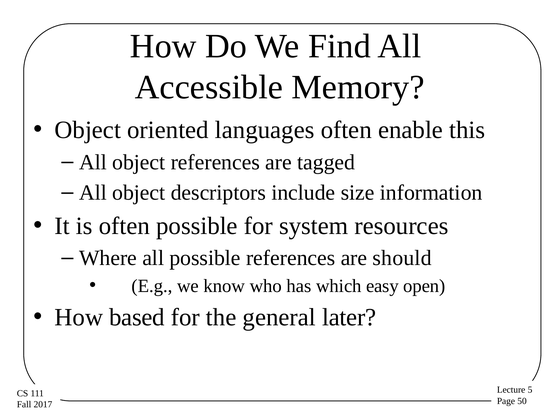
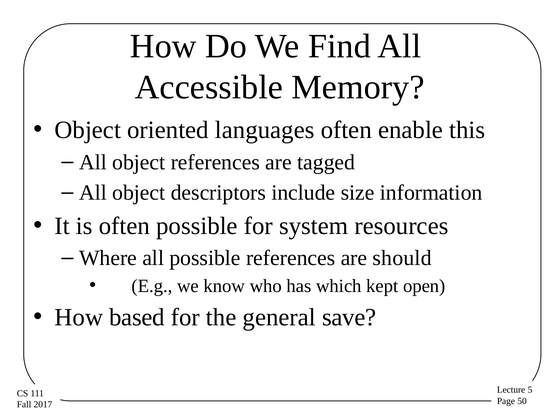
easy: easy -> kept
later: later -> save
